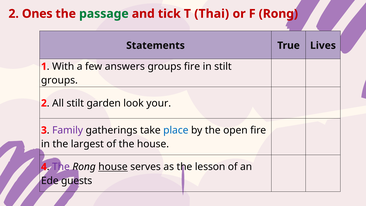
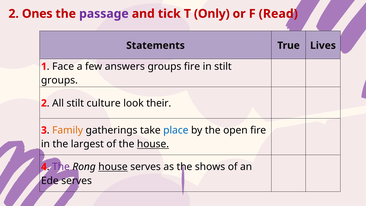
passage colour: green -> purple
Thai: Thai -> Only
F Rong: Rong -> Read
With: With -> Face
garden: garden -> culture
your: your -> their
Family colour: purple -> orange
house at (153, 144) underline: none -> present
lesson: lesson -> shows
Ede guests: guests -> serves
